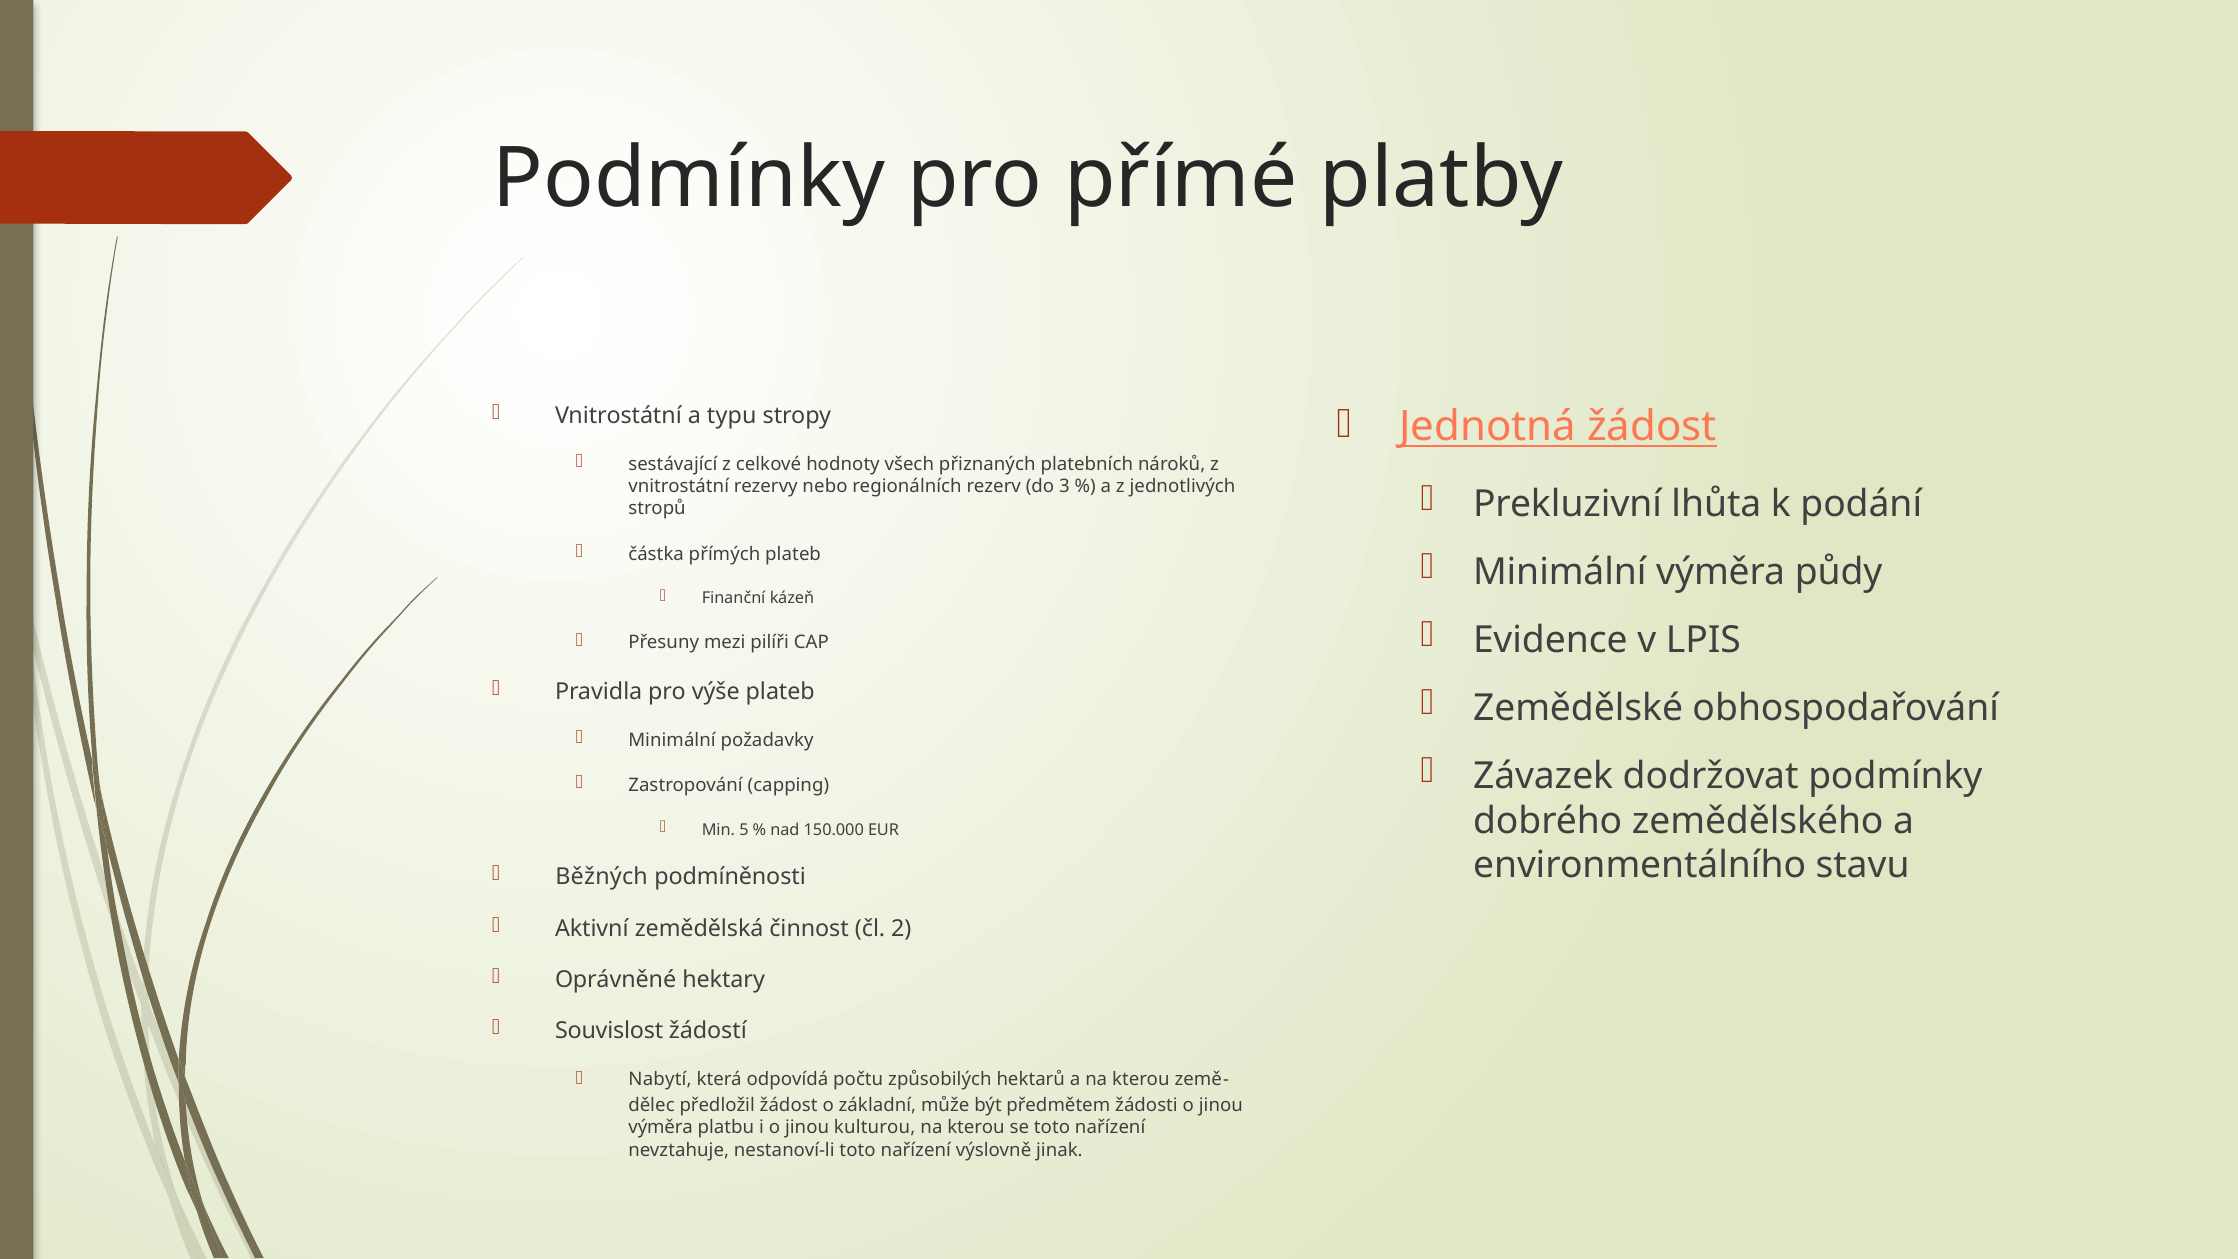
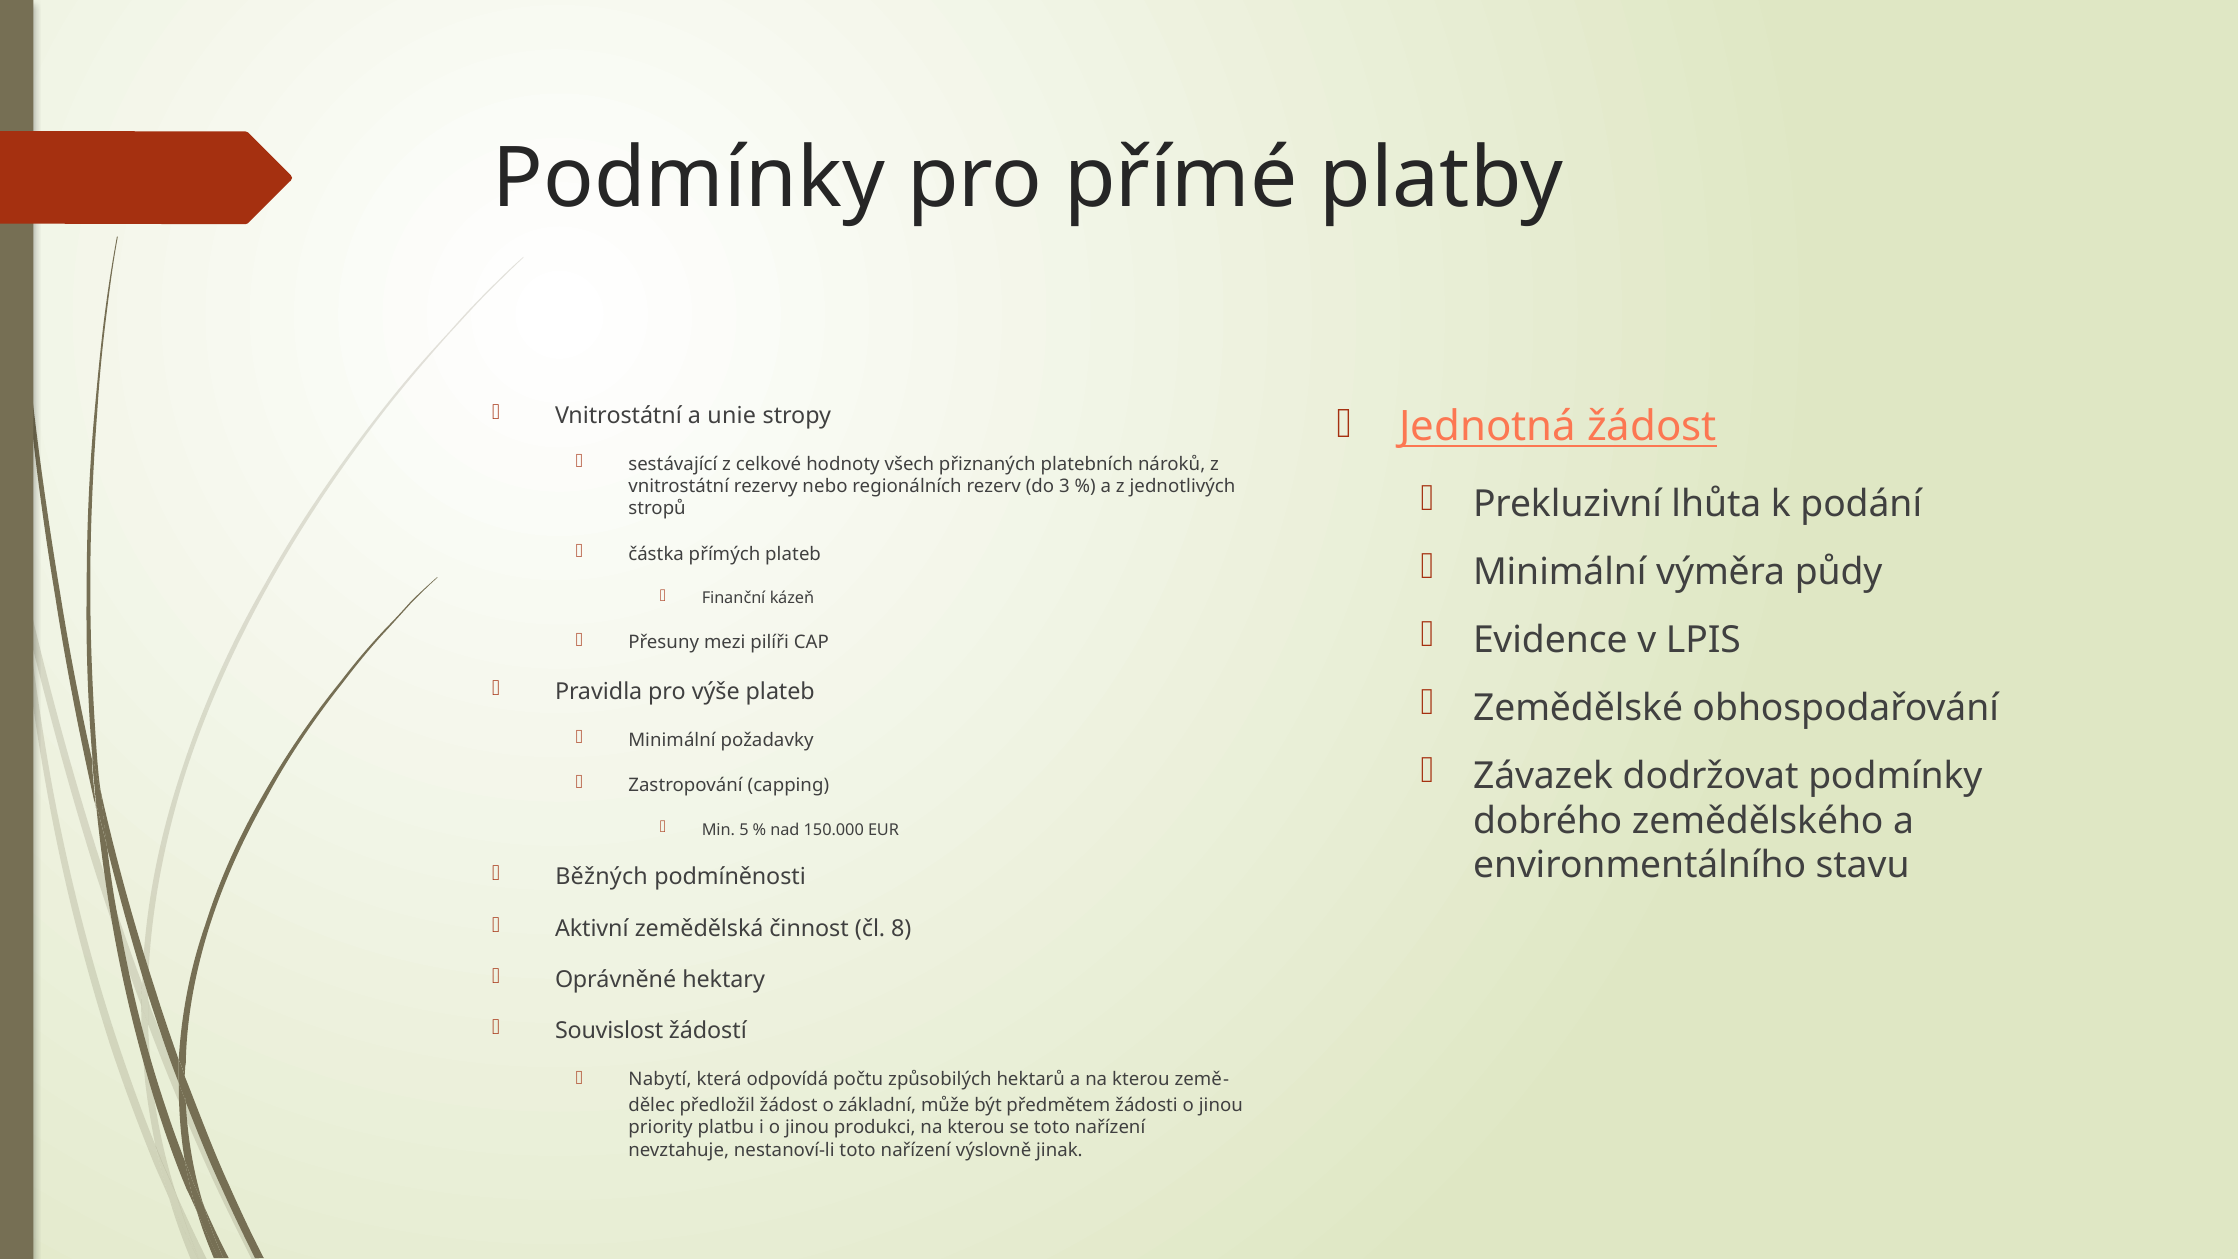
typu: typu -> unie
2: 2 -> 8
výměra at (661, 1127): výměra -> priority
kulturou: kulturou -> produkci
